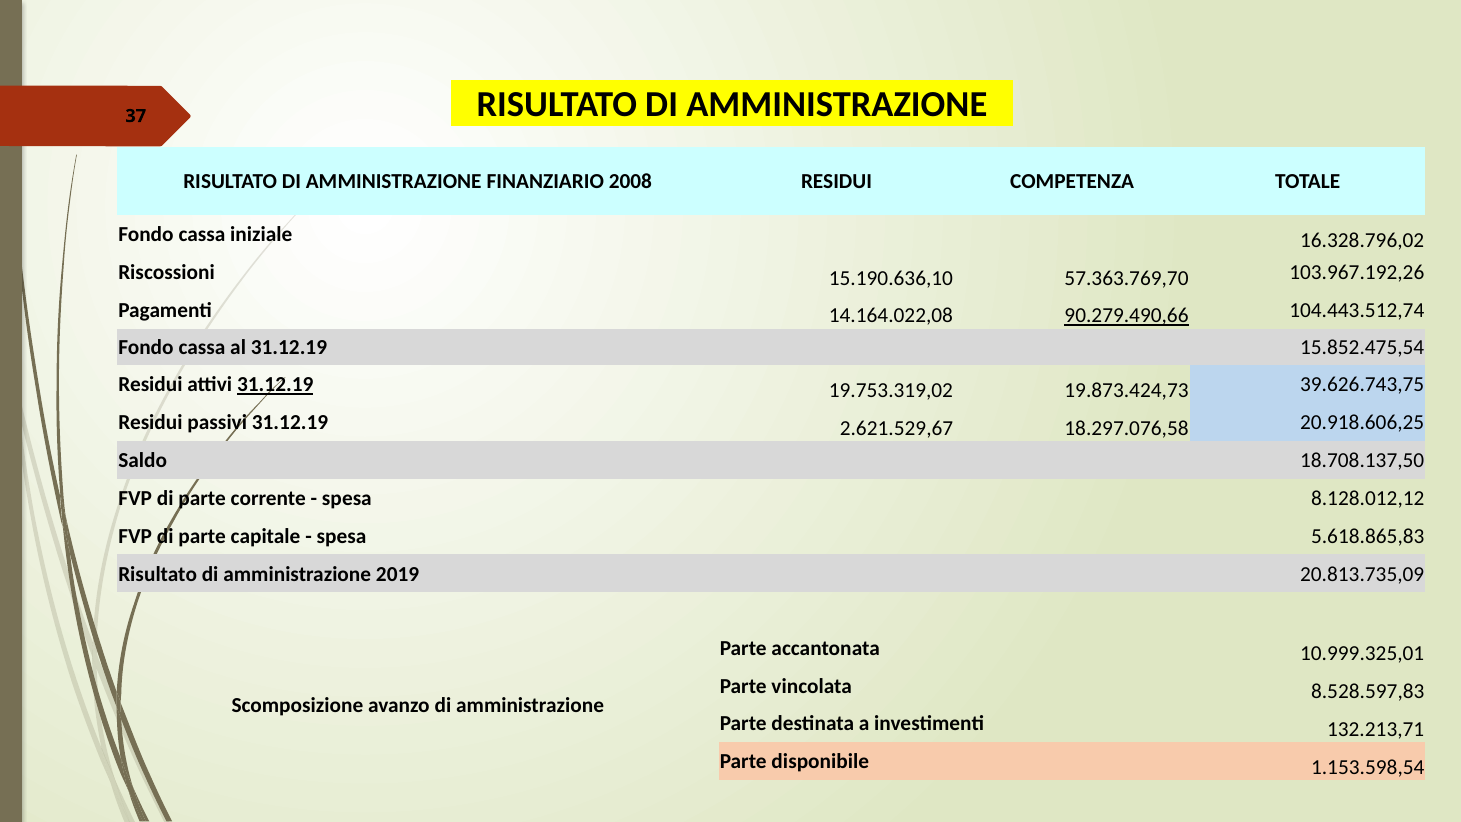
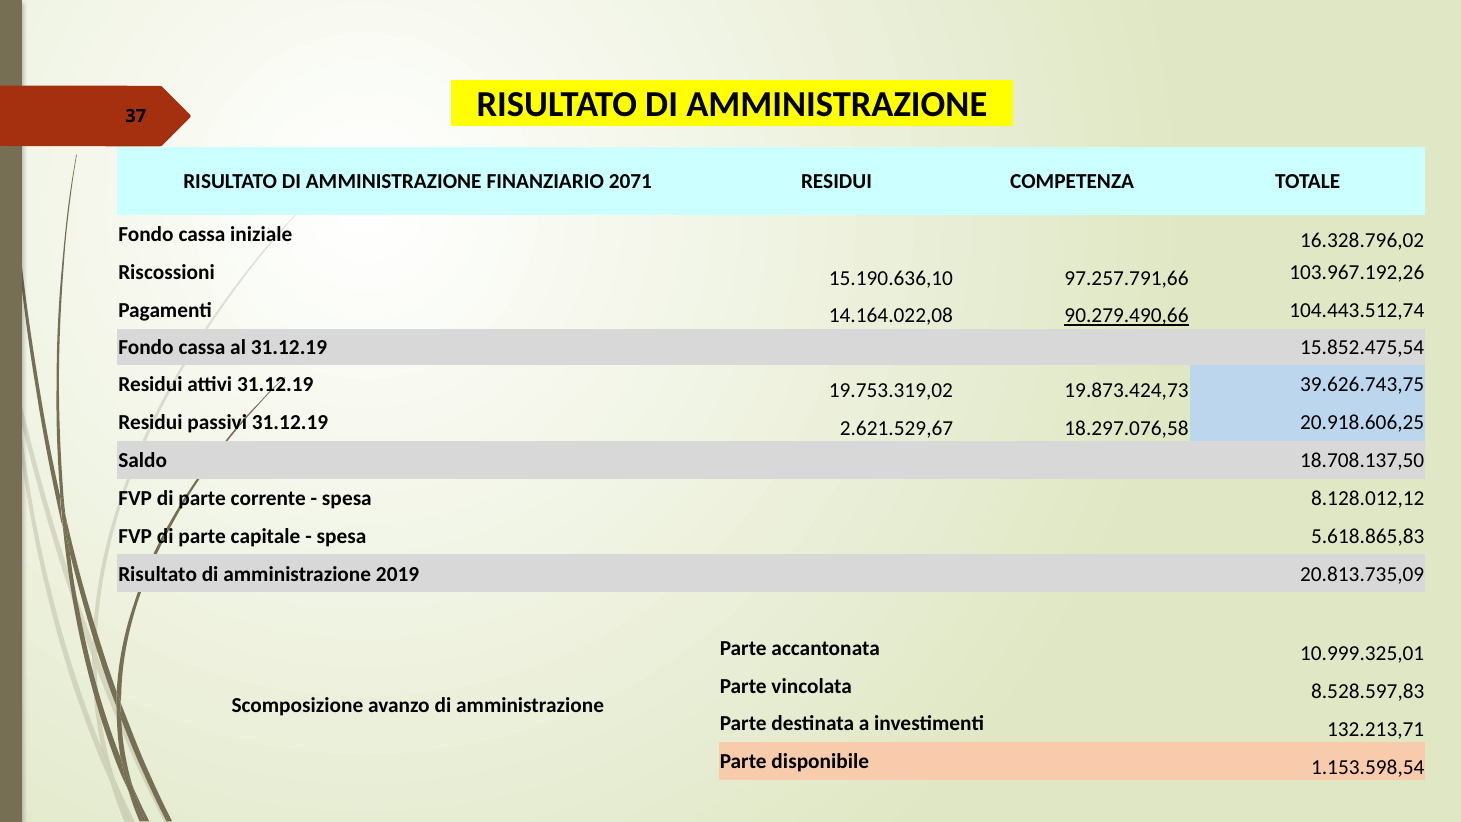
2008: 2008 -> 2071
57.363.769,70: 57.363.769,70 -> 97.257.791,66
31.12.19 at (275, 385) underline: present -> none
